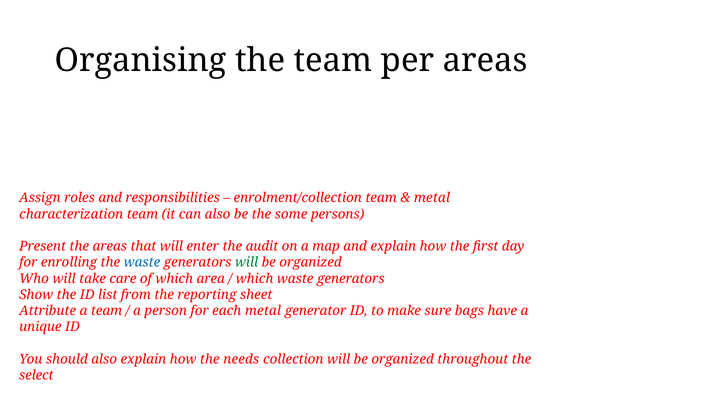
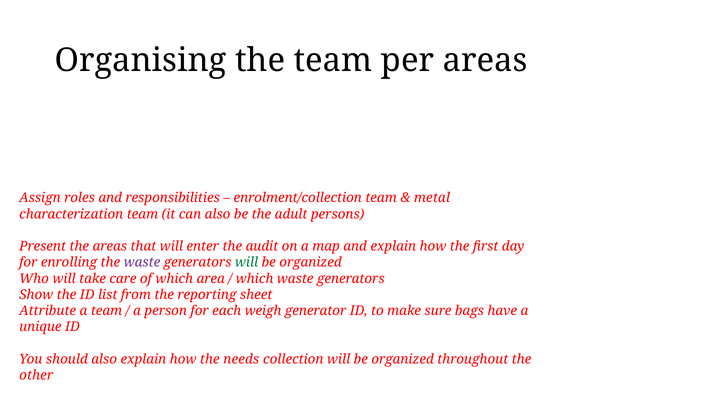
some: some -> adult
waste at (142, 263) colour: blue -> purple
each metal: metal -> weigh
select: select -> other
